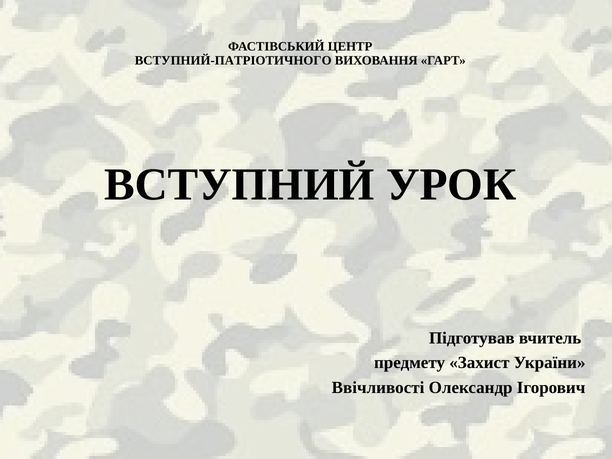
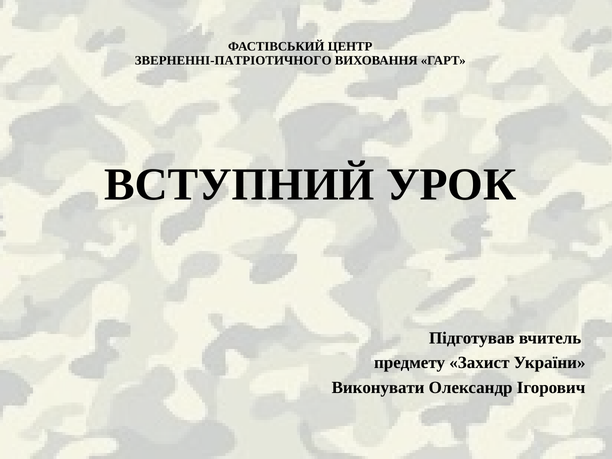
ВСТУПНИЙ-ПАТРІОТИЧНОГО: ВСТУПНИЙ-ПАТРІОТИЧНОГО -> ЗВЕРНЕННІ-ПАТРІОТИЧНОГО
Ввічливості: Ввічливості -> Виконувати
